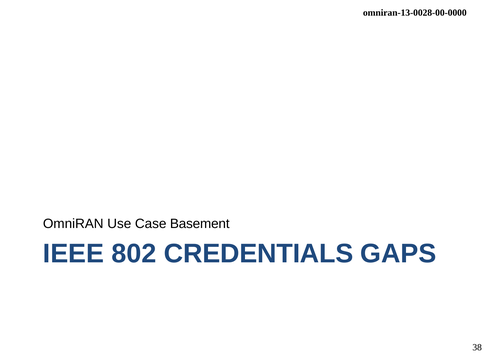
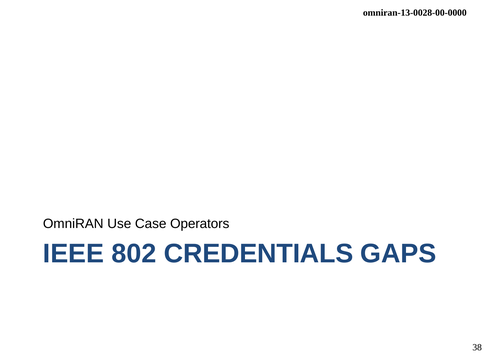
Basement: Basement -> Operators
